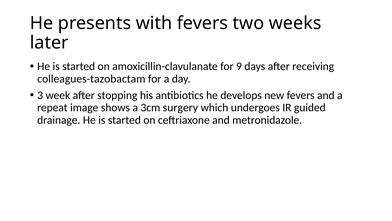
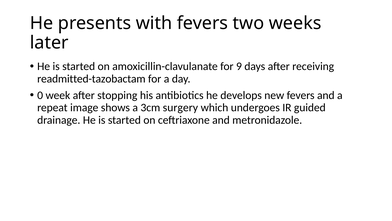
colleagues-tazobactam: colleagues-tazobactam -> readmitted-tazobactam
3: 3 -> 0
